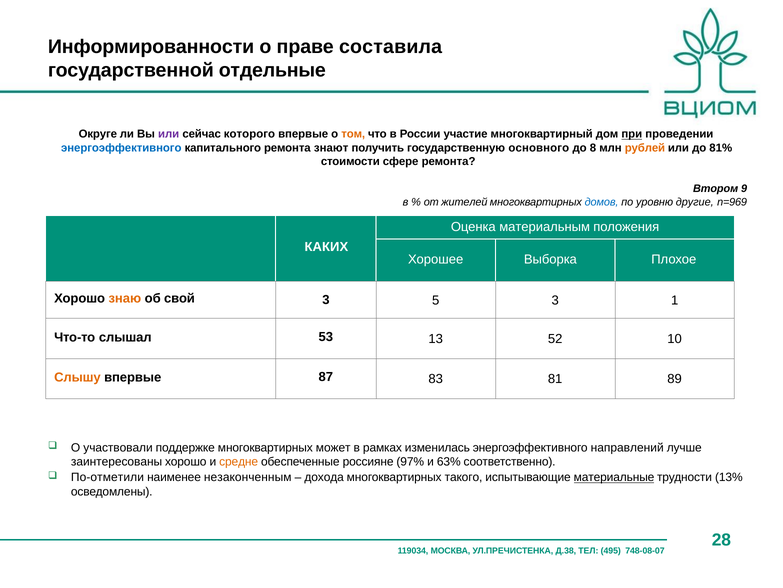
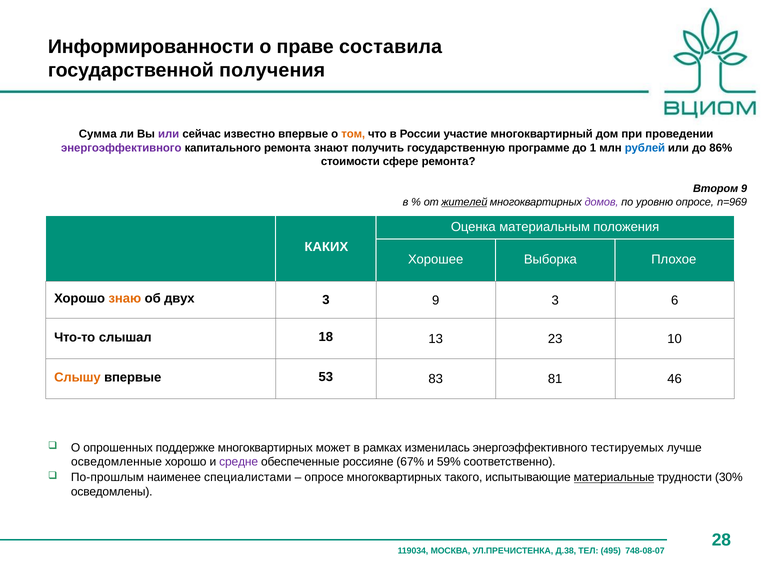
отдельные: отдельные -> получения
Округе: Округе -> Сумма
которого: которого -> известно
при underline: present -> none
энергоэффективного at (121, 148) colour: blue -> purple
основного: основного -> программе
8: 8 -> 1
рублей colour: orange -> blue
81%: 81% -> 86%
жителей underline: none -> present
домов colour: blue -> purple
уровню другие: другие -> опросе
свой: свой -> двух
3 5: 5 -> 9
1: 1 -> 6
53: 53 -> 18
52: 52 -> 23
87: 87 -> 53
89: 89 -> 46
участвовали: участвовали -> опрошенных
направлений: направлений -> тестируемых
заинтересованы: заинтересованы -> осведомленные
средне colour: orange -> purple
97%: 97% -> 67%
63%: 63% -> 59%
По-отметили: По-отметили -> По-прошлым
незаконченным: незаконченным -> специалистами
дохода at (324, 477): дохода -> опросе
13%: 13% -> 30%
